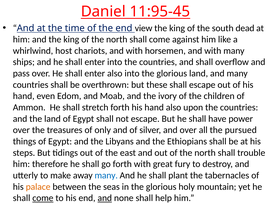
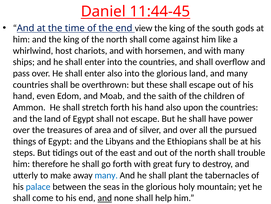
11:95-45: 11:95-45 -> 11:44-45
dead: dead -> gods
ivory: ivory -> saith
only: only -> area
palace colour: orange -> blue
come at (43, 197) underline: present -> none
